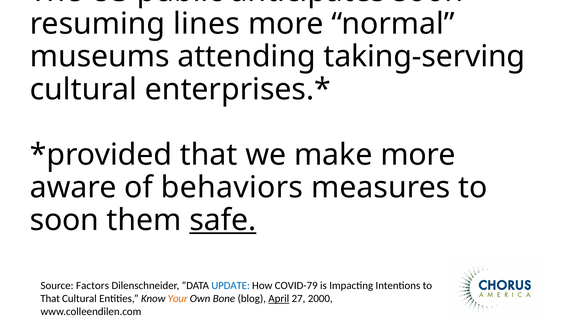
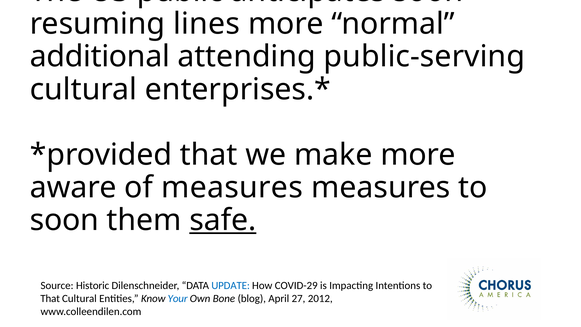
museums: museums -> additional
taking-serving: taking-serving -> public-serving
of behaviors: behaviors -> measures
Factors: Factors -> Historic
COVID-79: COVID-79 -> COVID-29
Your colour: orange -> blue
April underline: present -> none
2000: 2000 -> 2012
